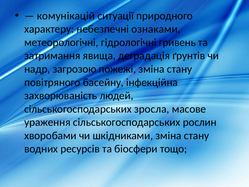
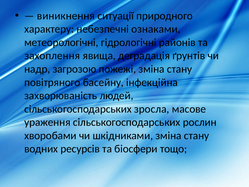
комунікацій: комунікацій -> виникнення
гривень: гривень -> районів
затримання: затримання -> захоплення
